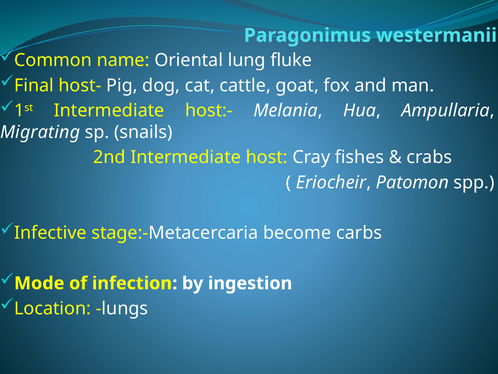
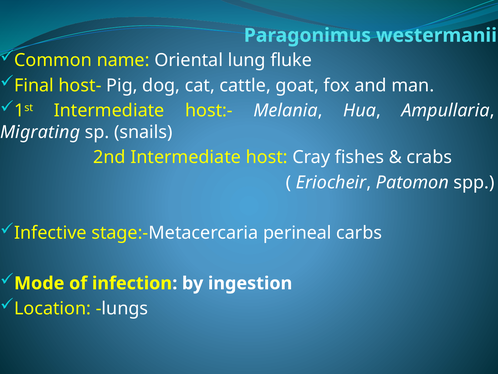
become: become -> perineal
